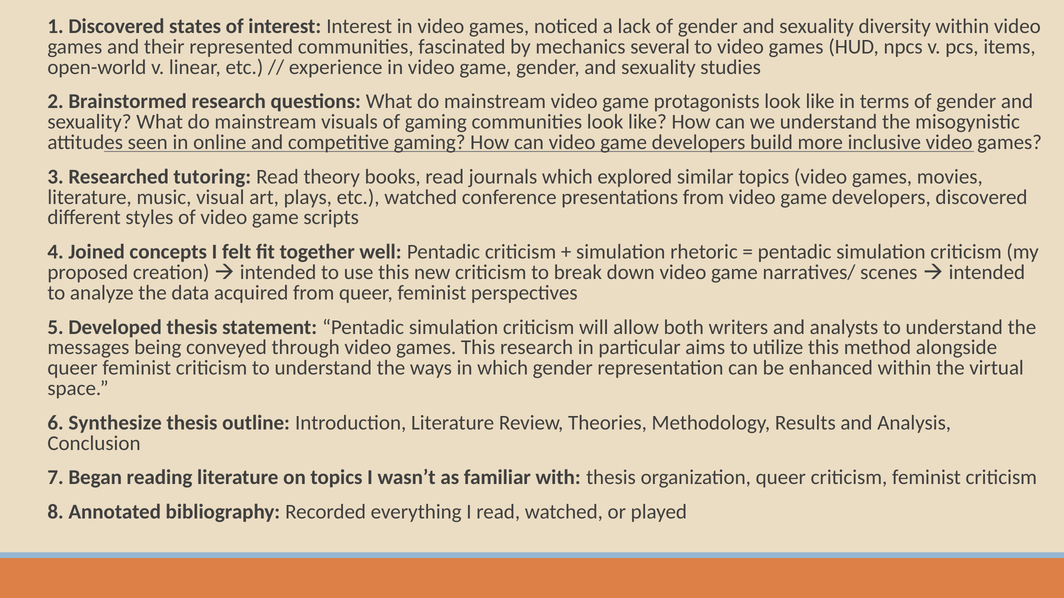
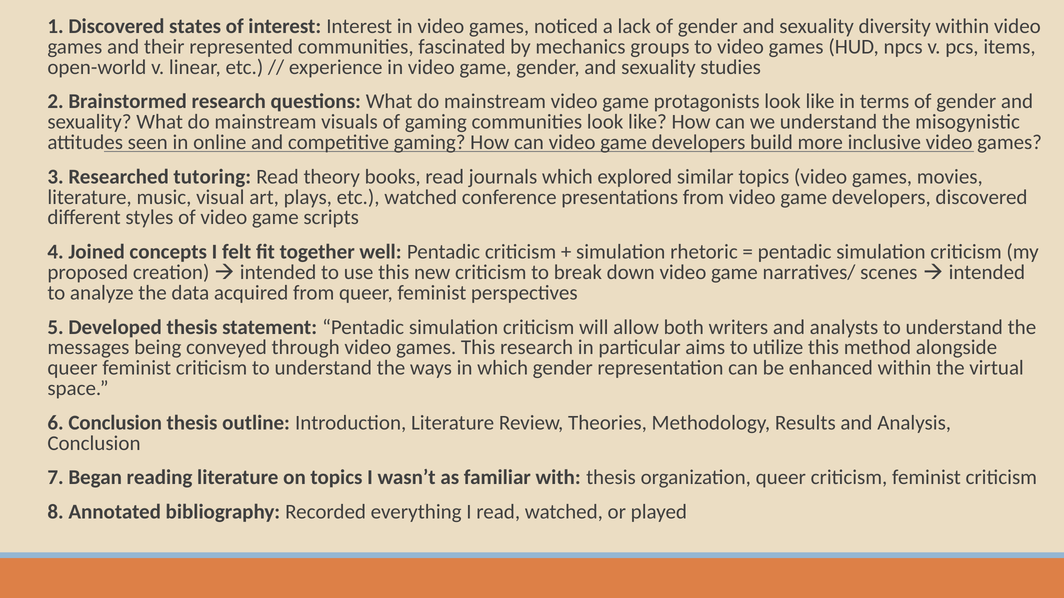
several: several -> groups
6 Synthesize: Synthesize -> Conclusion
